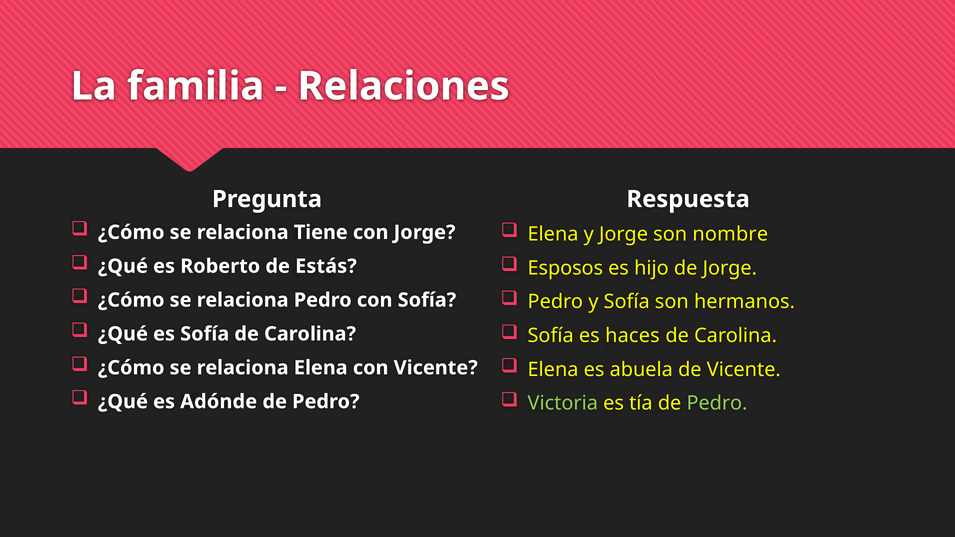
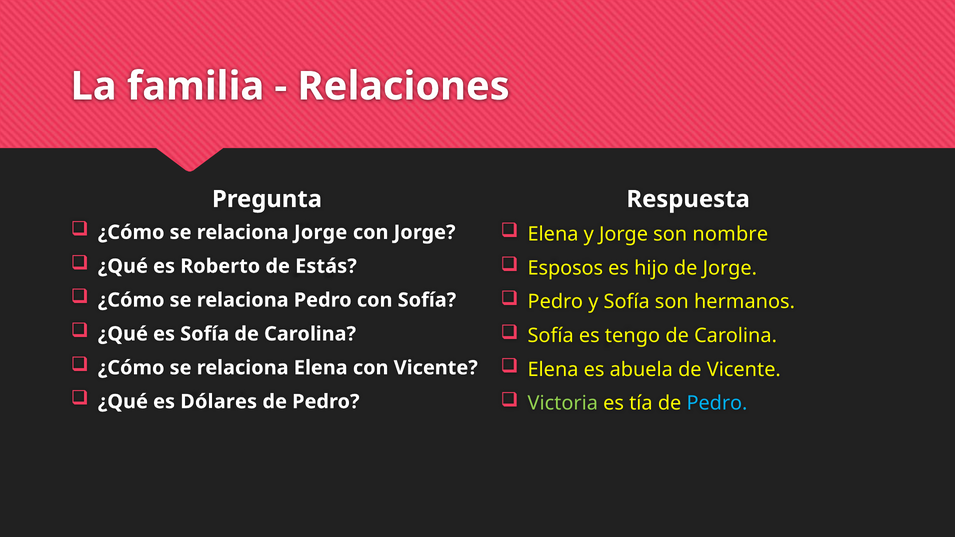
relaciona Tiene: Tiene -> Jorge
haces: haces -> tengo
Adónde: Adónde -> Dólares
Pedro at (717, 404) colour: light green -> light blue
